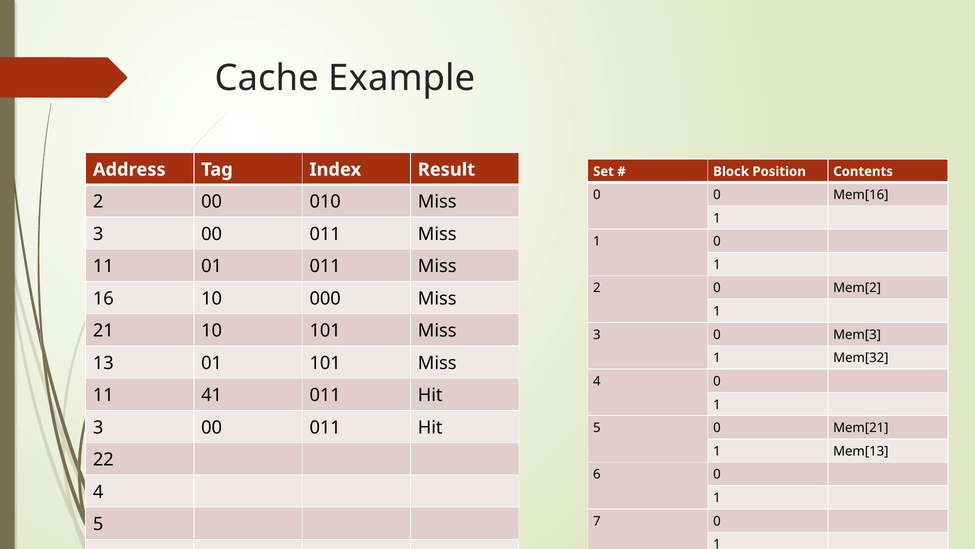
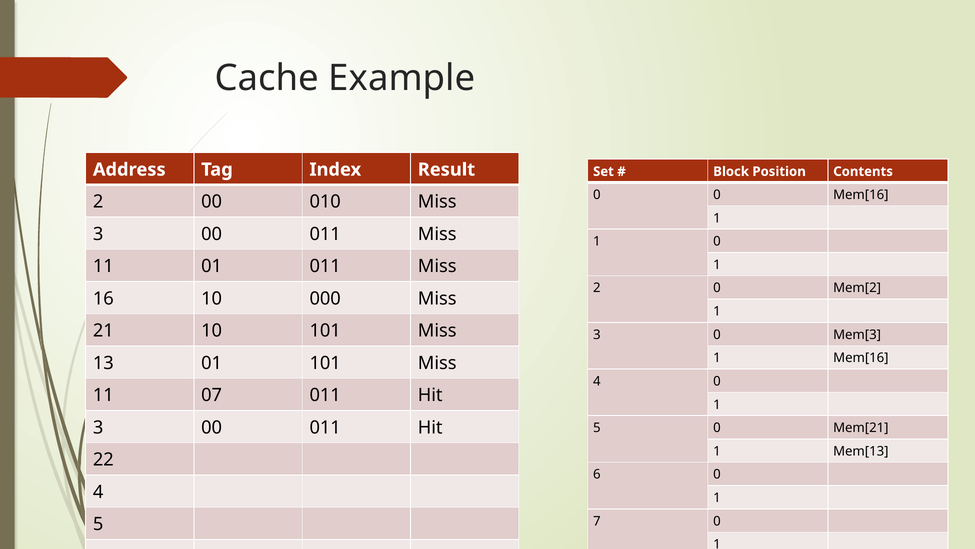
1 Mem[32: Mem[32 -> Mem[16
41: 41 -> 07
